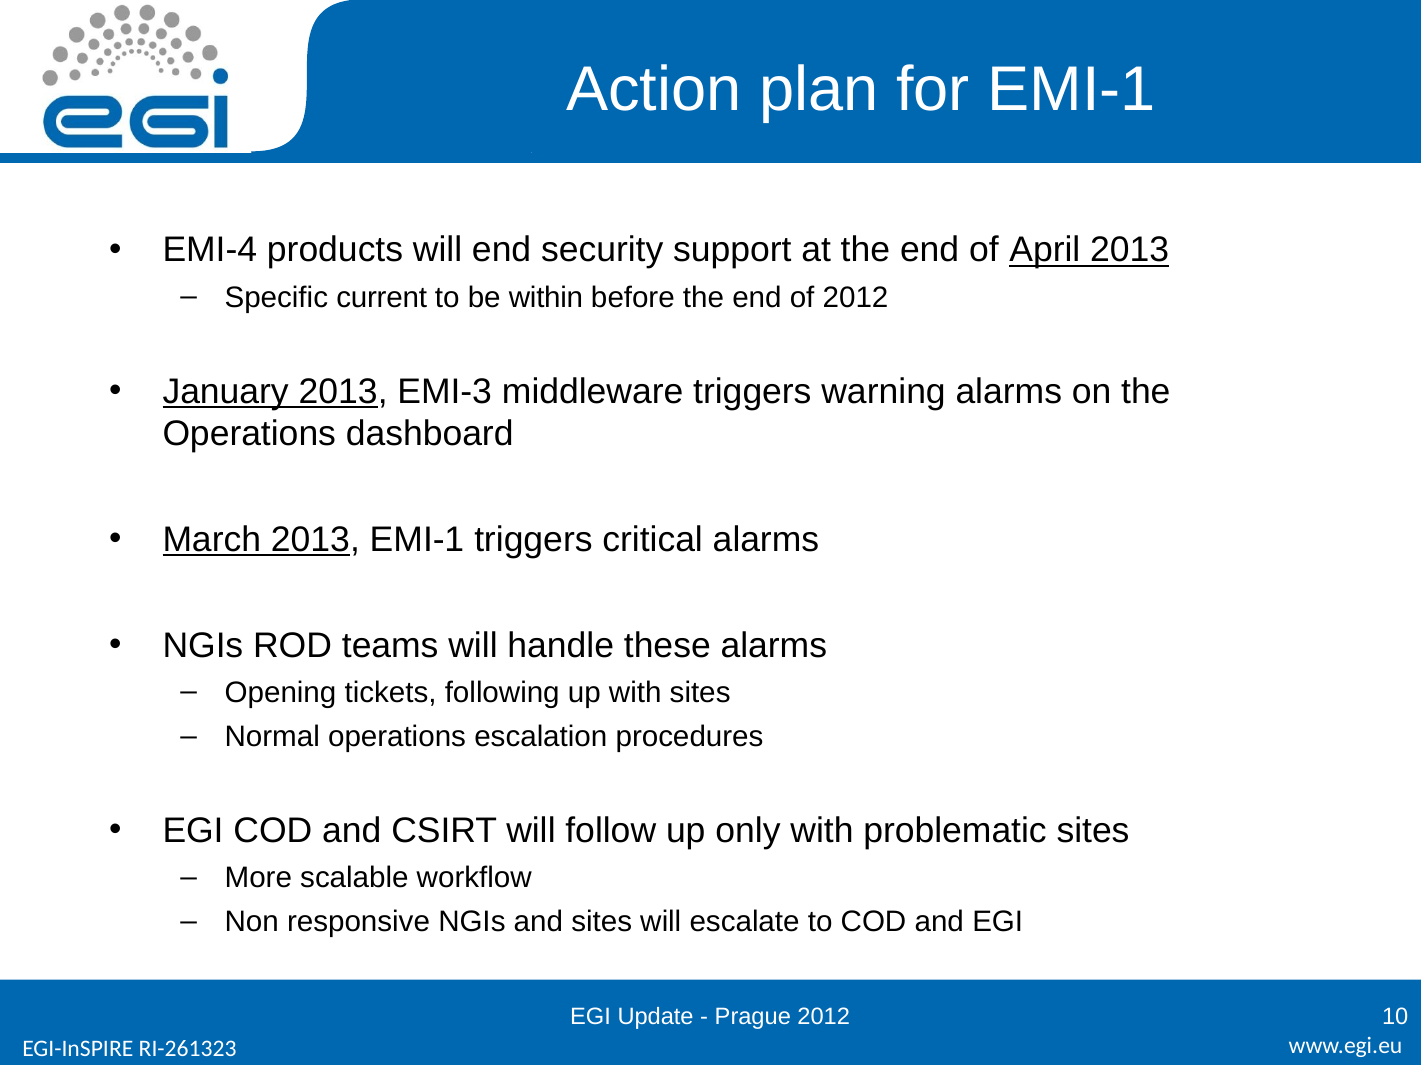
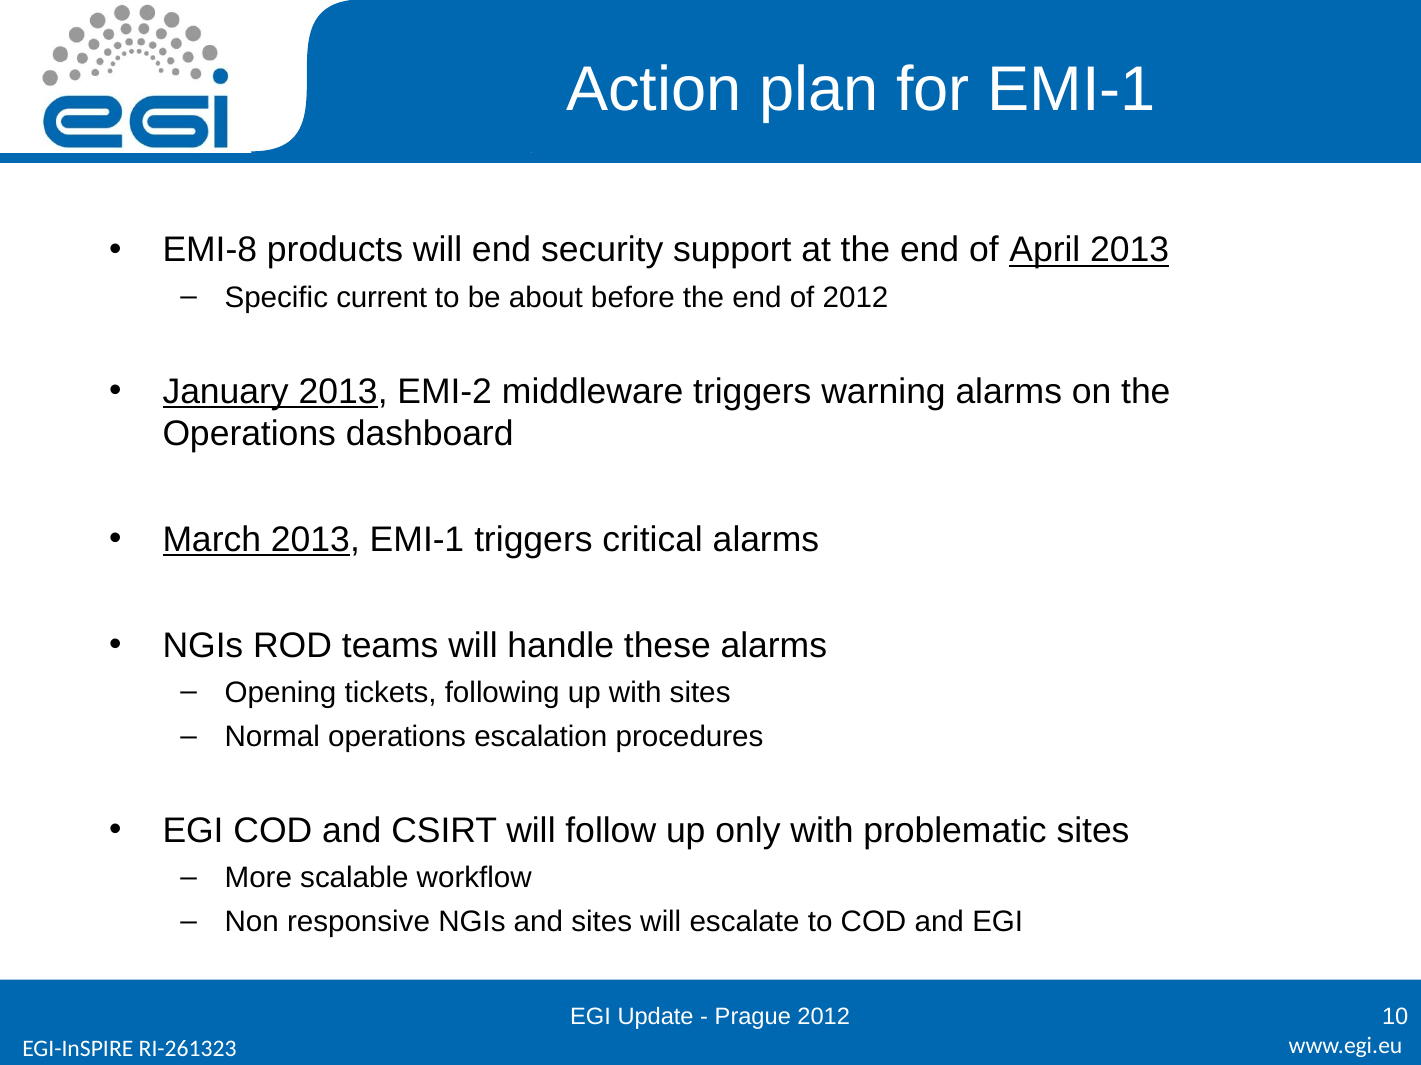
EMI-4: EMI-4 -> EMI-8
within: within -> about
EMI-3: EMI-3 -> EMI-2
